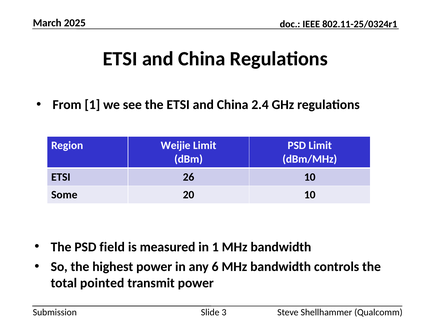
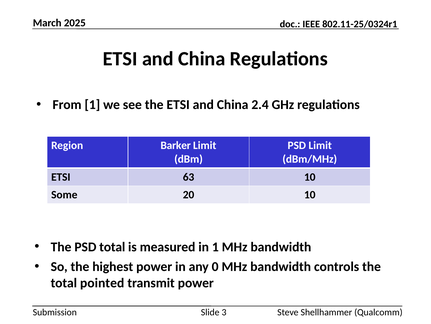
Weijie: Weijie -> Barker
26: 26 -> 63
PSD field: field -> total
6: 6 -> 0
